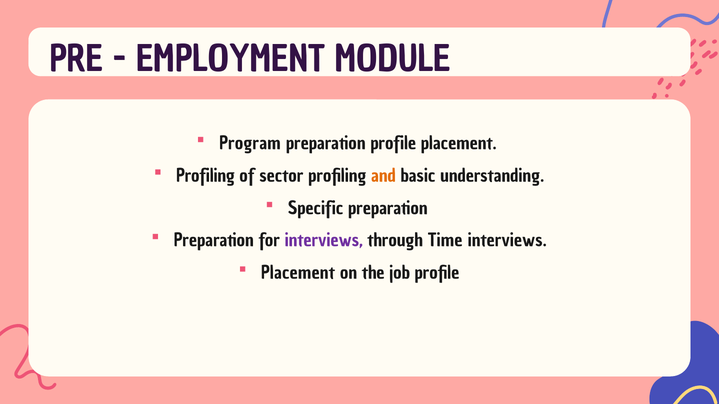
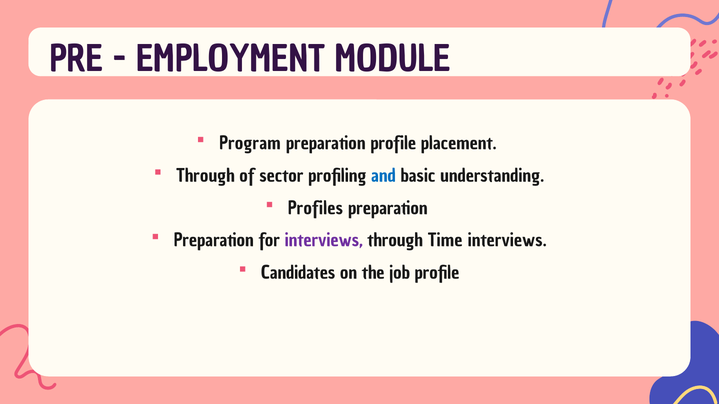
Profiling at (206, 176): Profiling -> Through
and colour: orange -> blue
Specific: Specific -> Profiles
Placement at (298, 273): Placement -> Candidates
